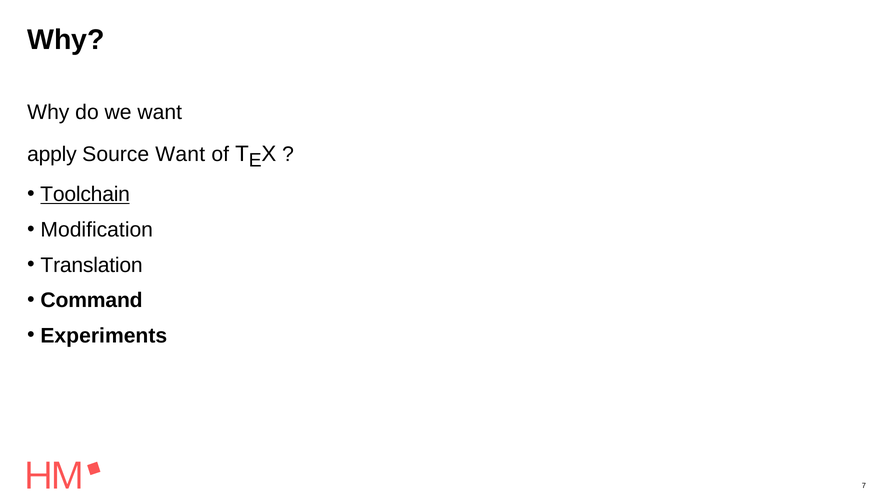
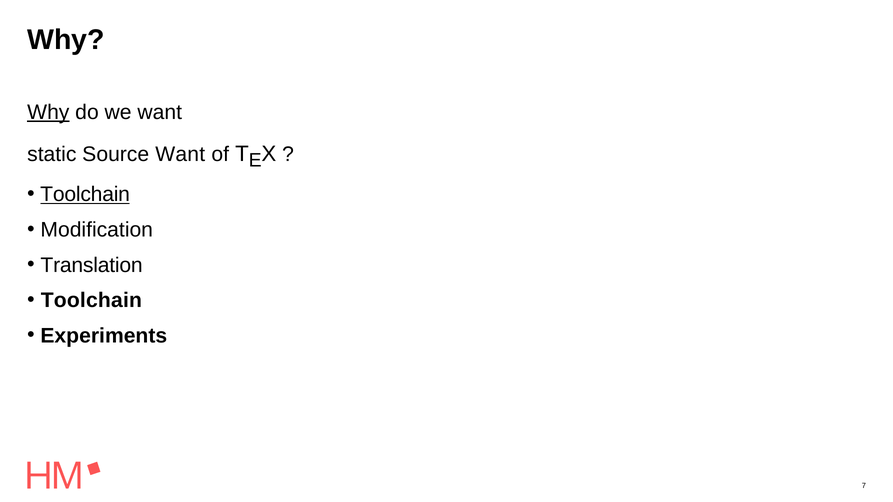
Why at (48, 112) underline: none -> present
apply: apply -> static
Command at (92, 301): Command -> Toolchain
